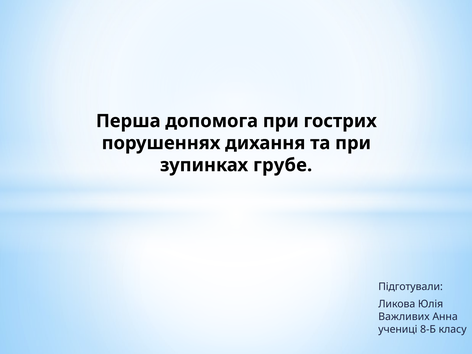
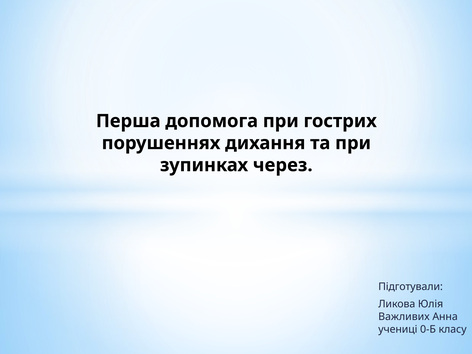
грубе: грубе -> через
8-Б: 8-Б -> 0-Б
